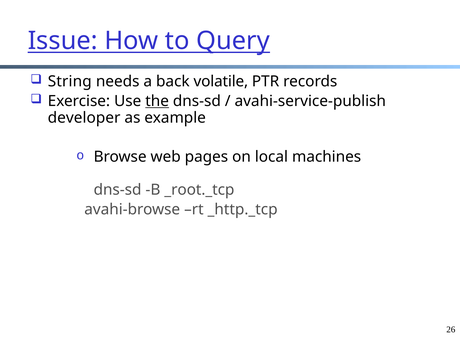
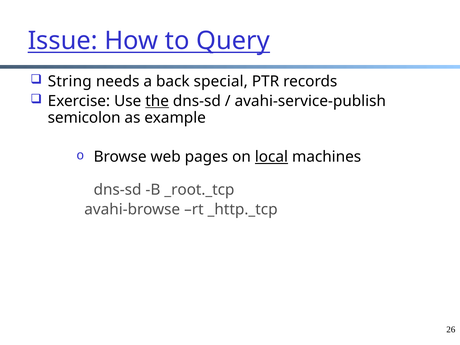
volatile: volatile -> special
developer: developer -> semicolon
local underline: none -> present
